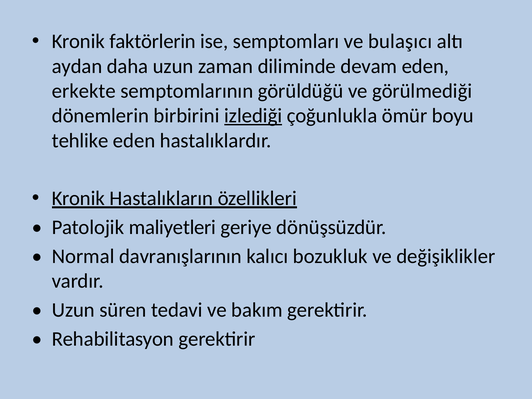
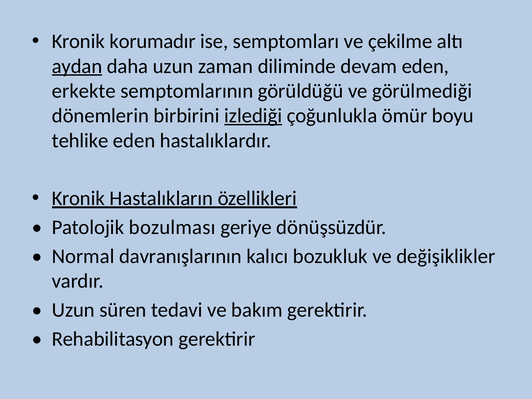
faktörlerin: faktörlerin -> korumadır
bulaşıcı: bulaşıcı -> çekilme
aydan underline: none -> present
maliyetleri: maliyetleri -> bozulması
